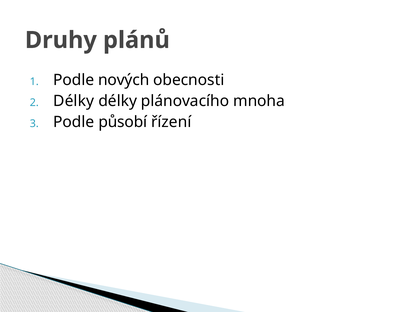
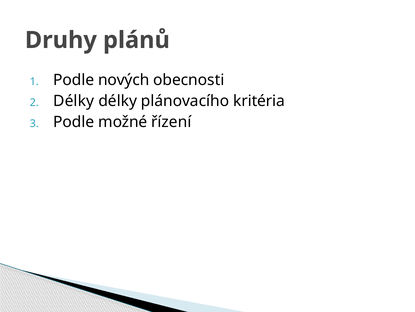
mnoha: mnoha -> kritéria
působí: působí -> možné
